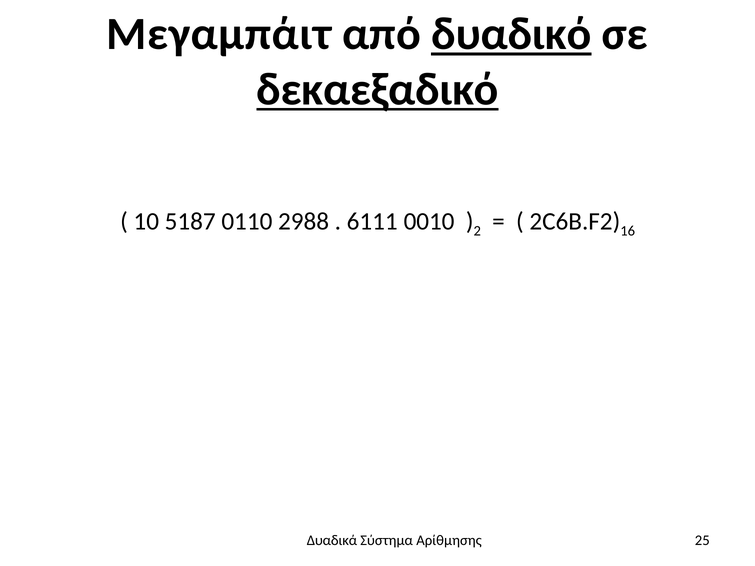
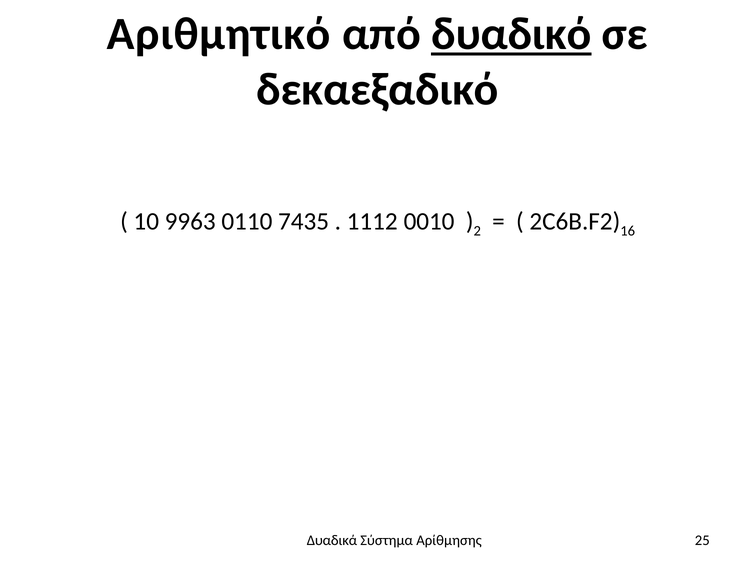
Μεγαμπάιτ: Μεγαμπάιτ -> Αριθμητικό
δεκαεξαδικό underline: present -> none
5187: 5187 -> 9963
2988: 2988 -> 7435
6111: 6111 -> 1112
